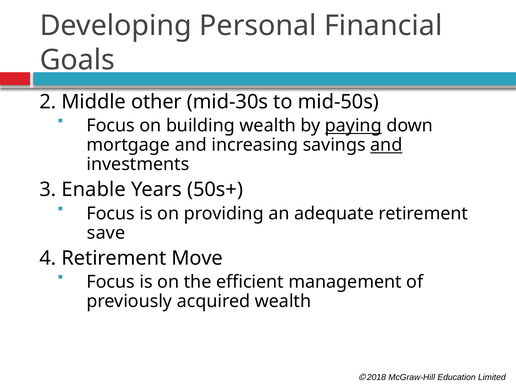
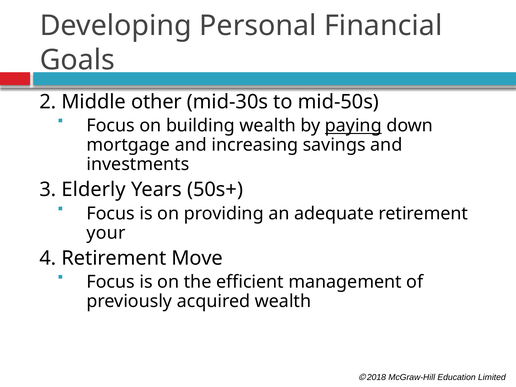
and at (386, 145) underline: present -> none
Enable: Enable -> Elderly
save: save -> your
